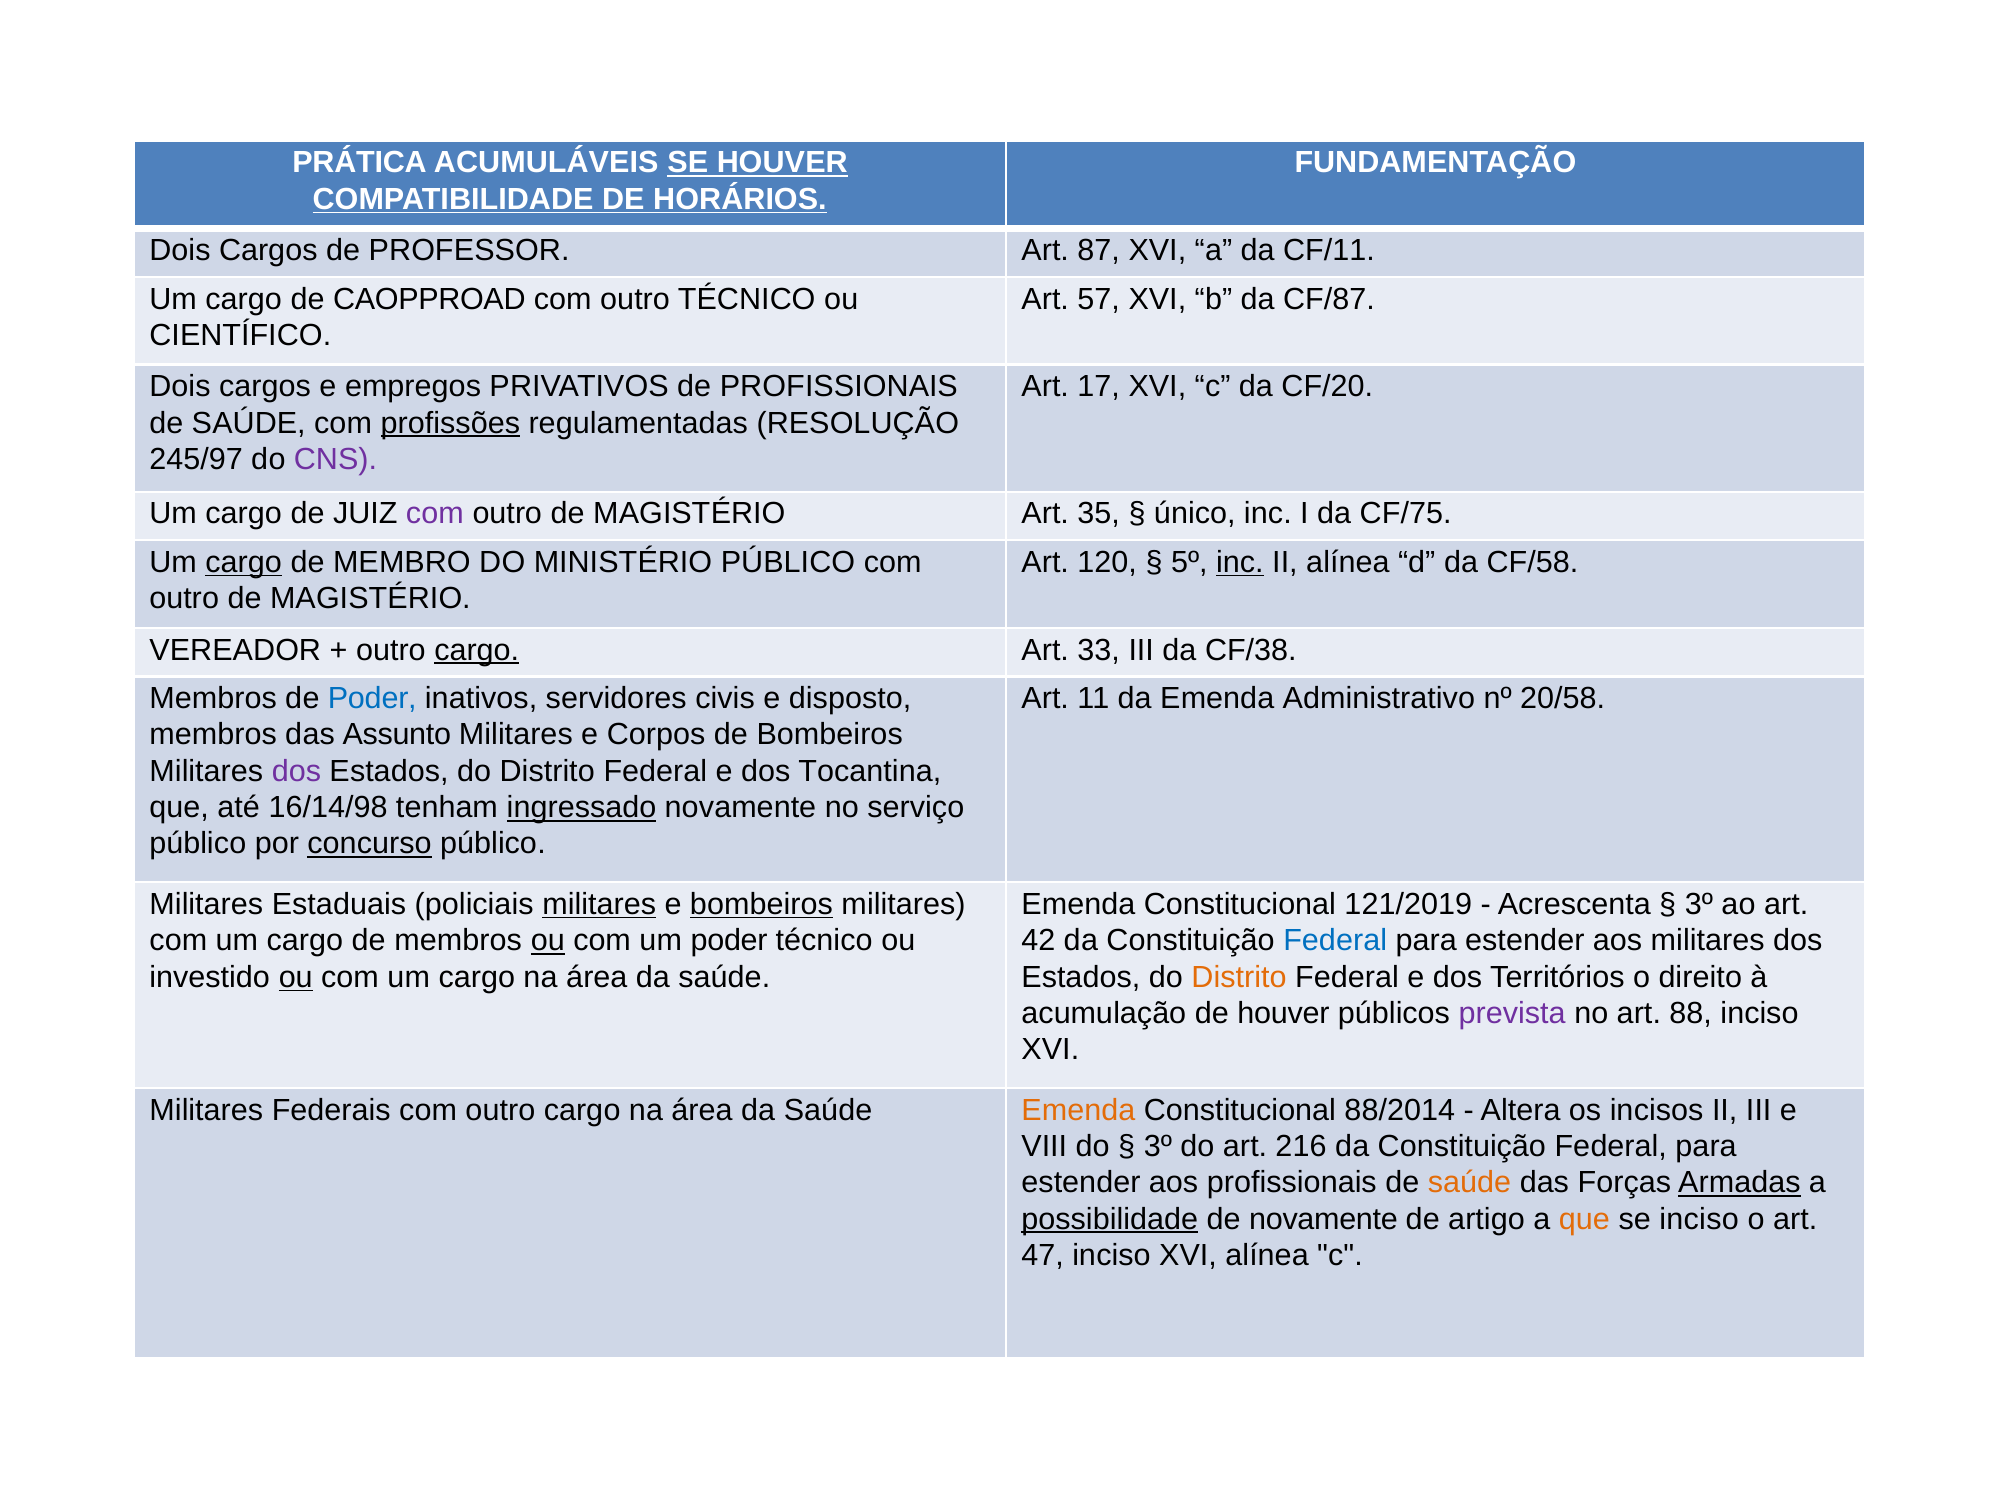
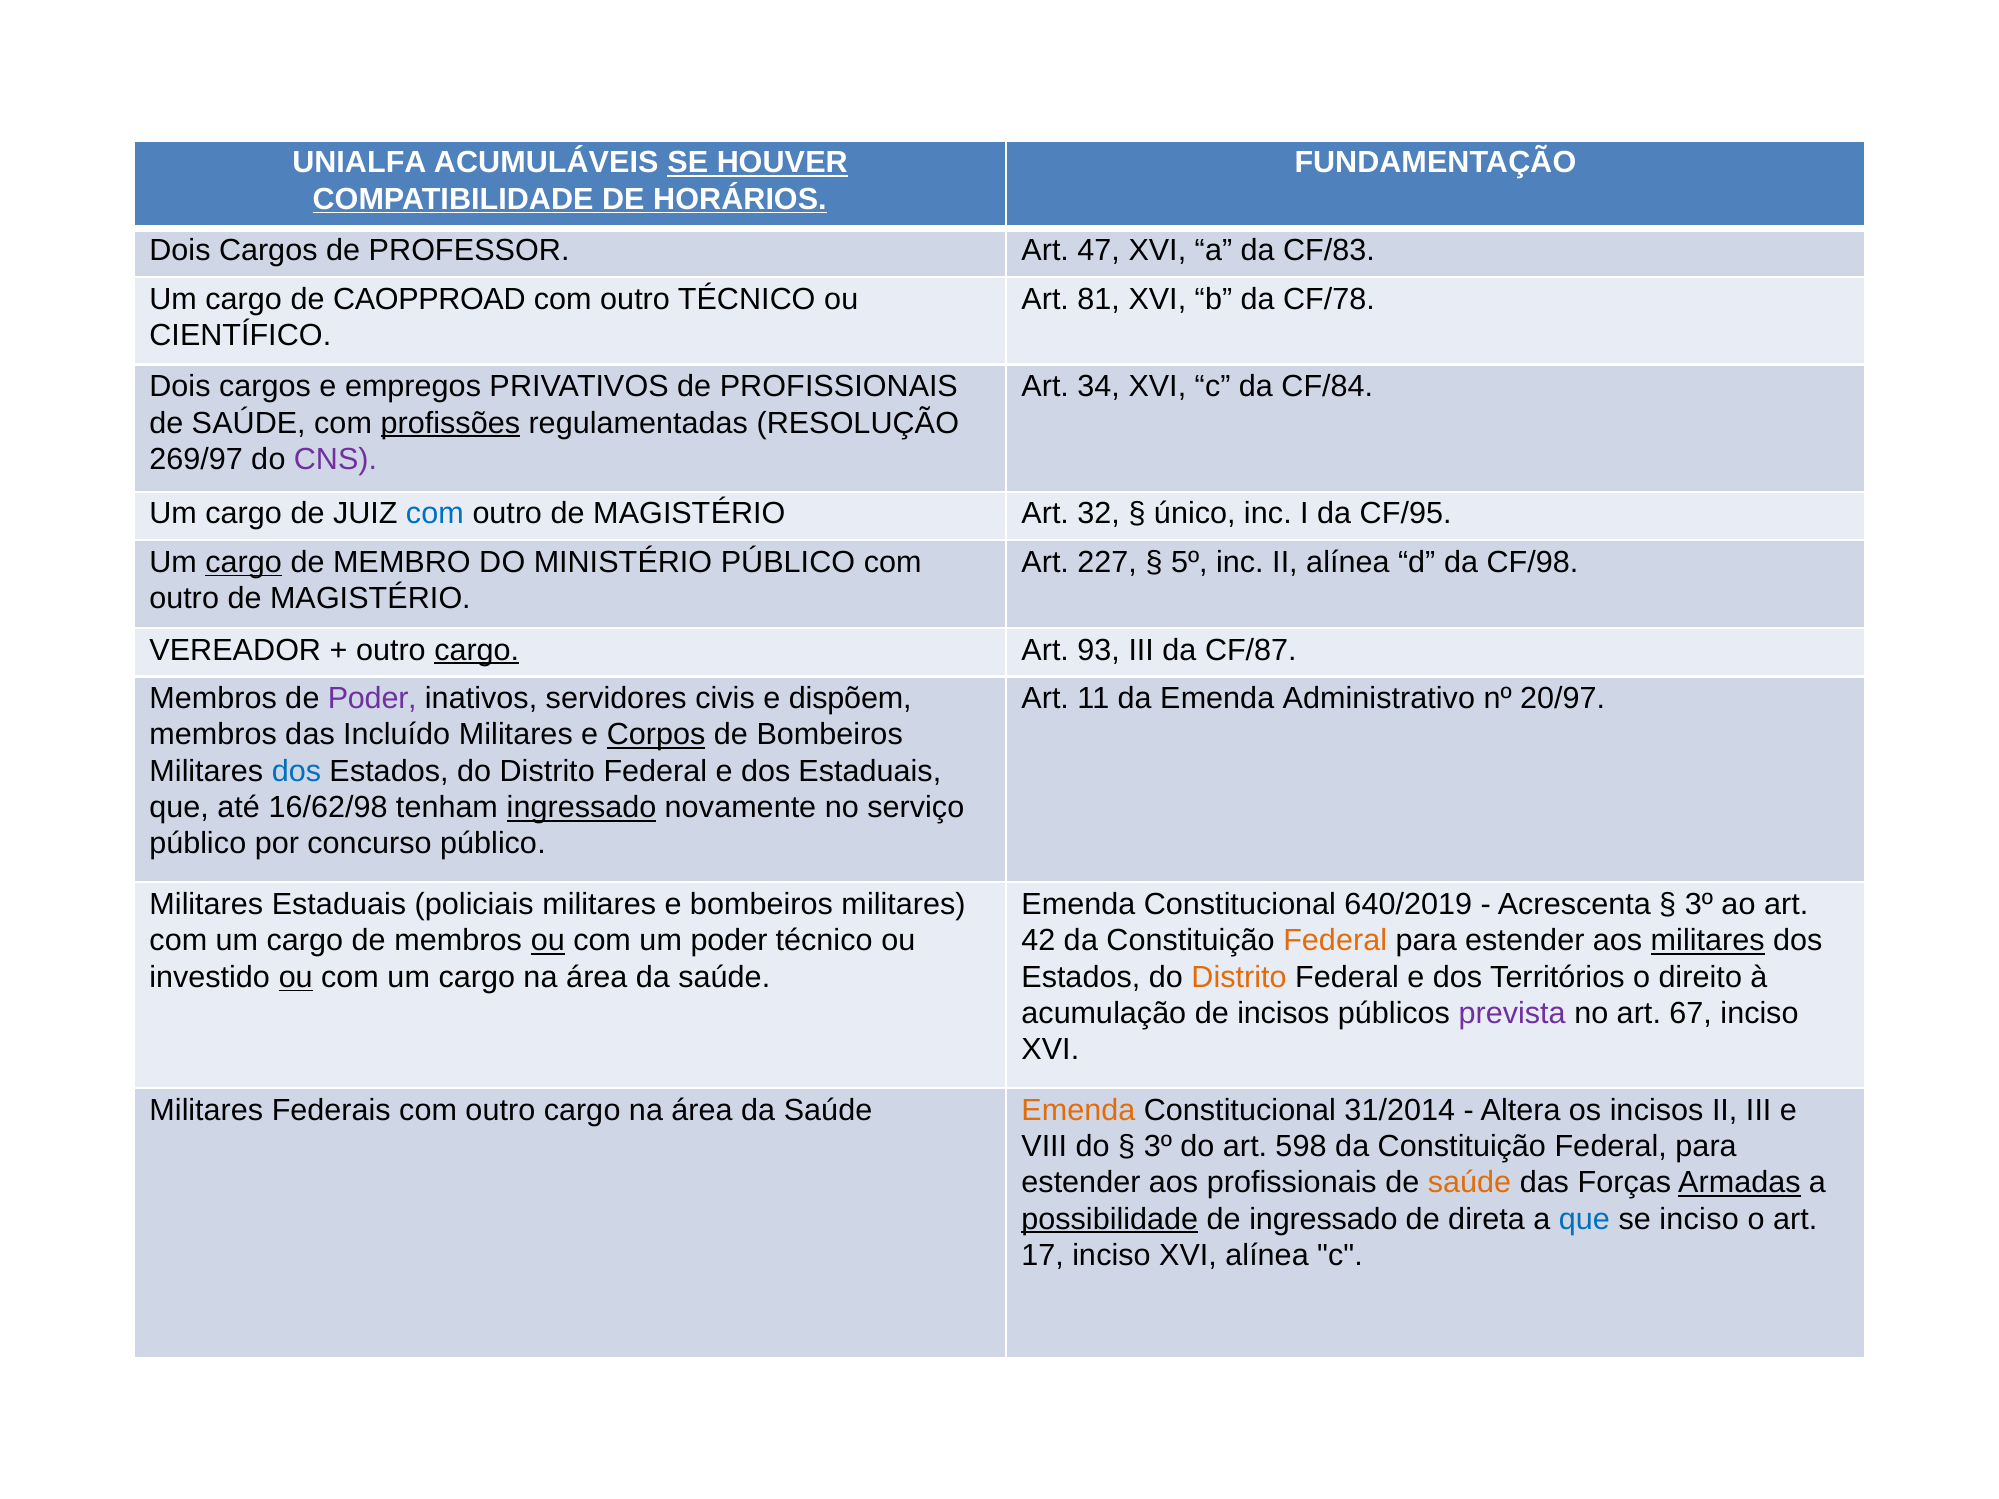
PRÁTICA: PRÁTICA -> UNIALFA
87: 87 -> 47
CF/11: CF/11 -> CF/83
57: 57 -> 81
CF/87: CF/87 -> CF/78
17: 17 -> 34
CF/20: CF/20 -> CF/84
245/97: 245/97 -> 269/97
com at (435, 514) colour: purple -> blue
35: 35 -> 32
CF/75: CF/75 -> CF/95
120: 120 -> 227
inc at (1240, 562) underline: present -> none
CF/58: CF/58 -> CF/98
33: 33 -> 93
CF/38: CF/38 -> CF/87
Poder at (372, 699) colour: blue -> purple
disposto: disposto -> dispõem
20/58: 20/58 -> 20/97
Assunto: Assunto -> Incluído
Corpos underline: none -> present
dos at (296, 771) colour: purple -> blue
dos Tocantina: Tocantina -> Estaduais
16/14/98: 16/14/98 -> 16/62/98
concurso underline: present -> none
militares at (599, 905) underline: present -> none
bombeiros at (761, 905) underline: present -> none
121/2019: 121/2019 -> 640/2019
Federal at (1335, 941) colour: blue -> orange
militares at (1708, 941) underline: none -> present
de houver: houver -> incisos
88: 88 -> 67
88/2014: 88/2014 -> 31/2014
216: 216 -> 598
de novamente: novamente -> ingressado
artigo: artigo -> direta
que at (1584, 1219) colour: orange -> blue
47: 47 -> 17
